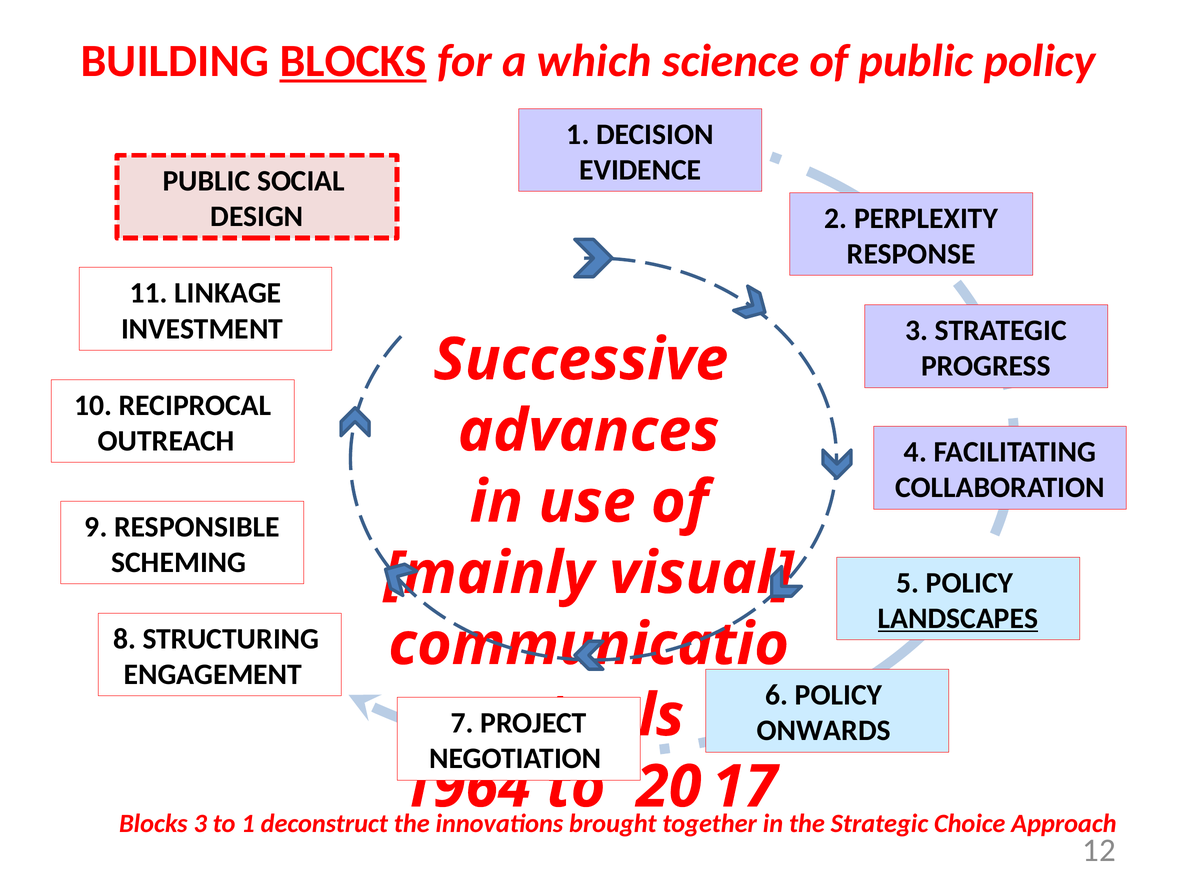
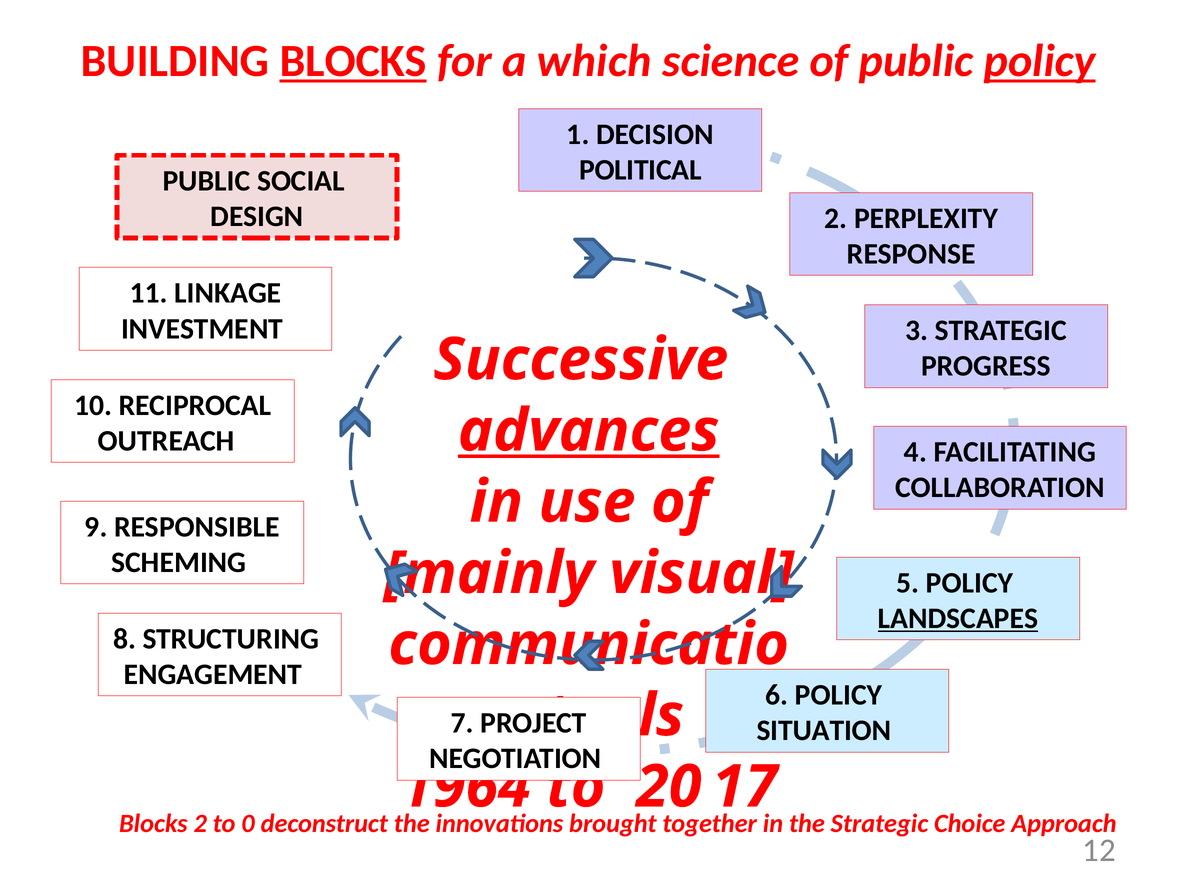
policy at (1040, 61) underline: none -> present
EVIDENCE: EVIDENCE -> POLITICAL
advances underline: none -> present
ONWARDS: ONWARDS -> SITUATION
Blocks 3: 3 -> 2
to 1: 1 -> 0
